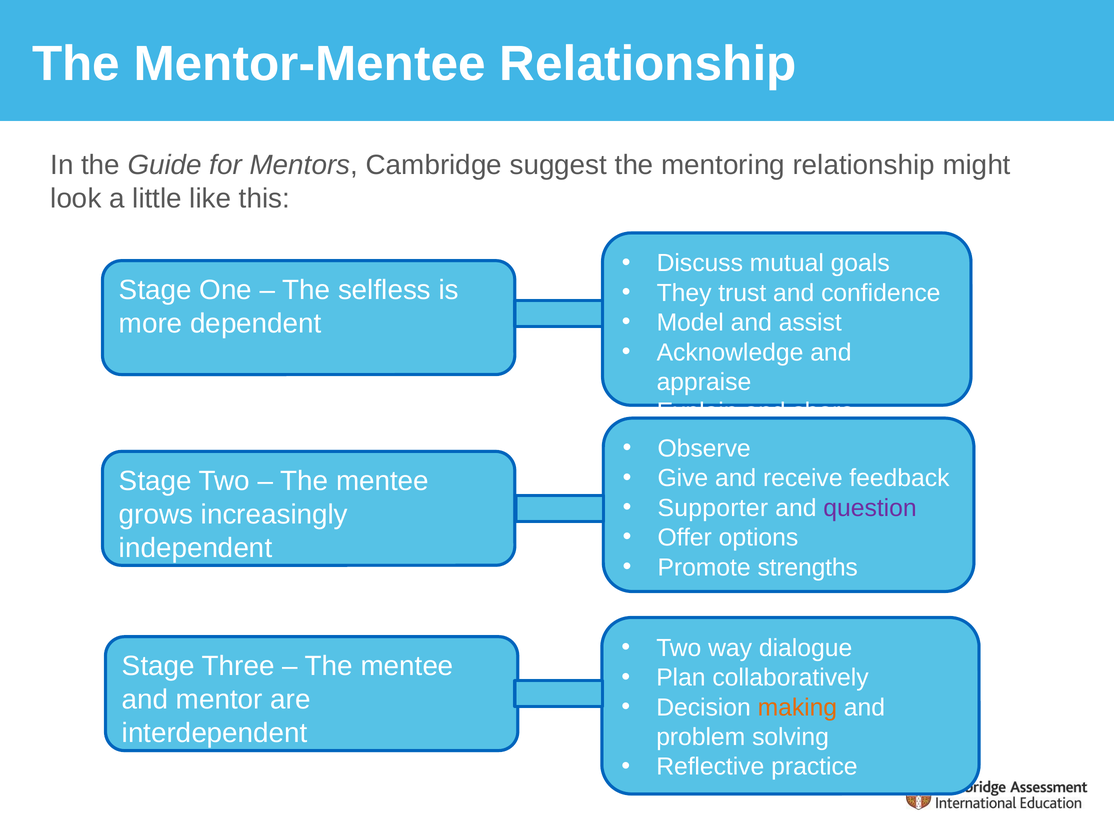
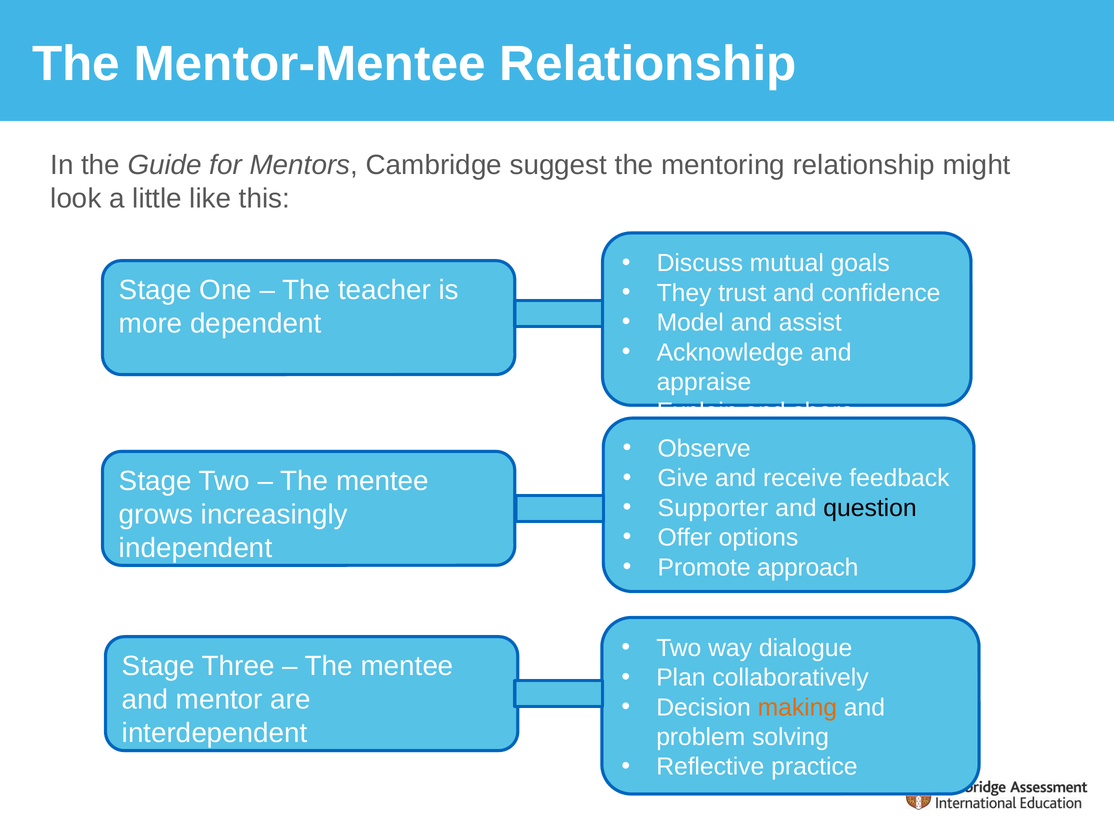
selfless: selfless -> teacher
question colour: purple -> black
strengths: strengths -> approach
